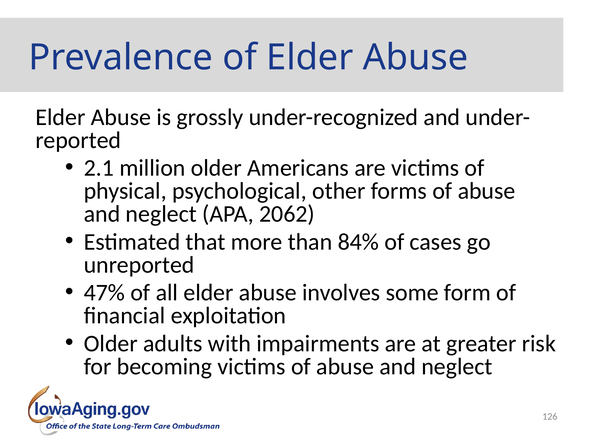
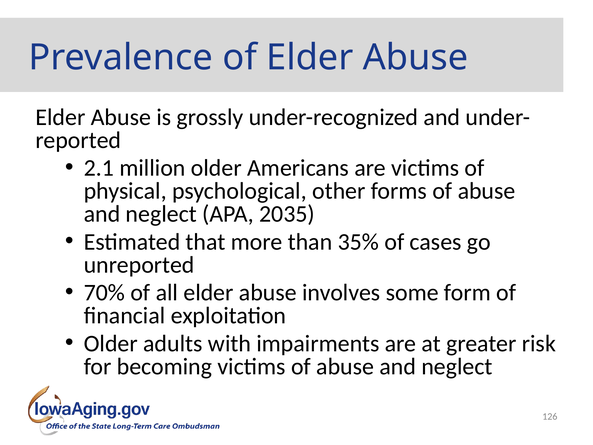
2062: 2062 -> 2035
84%: 84% -> 35%
47%: 47% -> 70%
